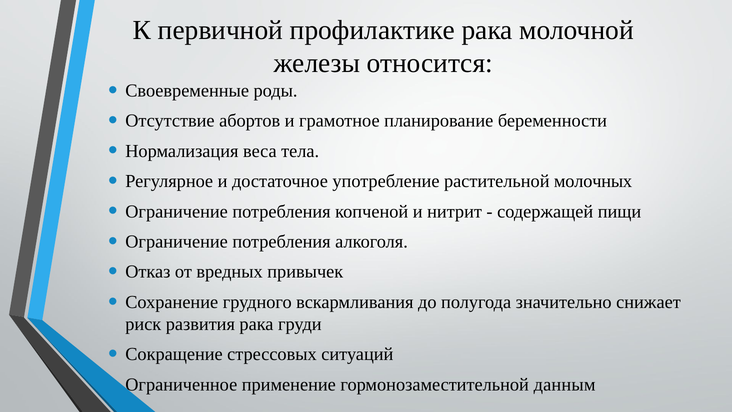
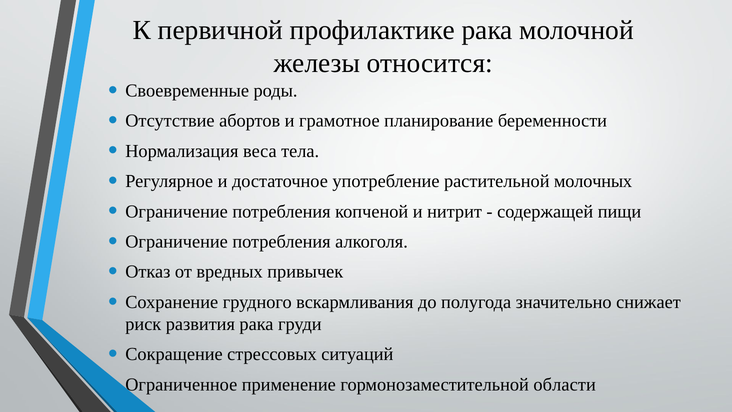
данным: данным -> области
